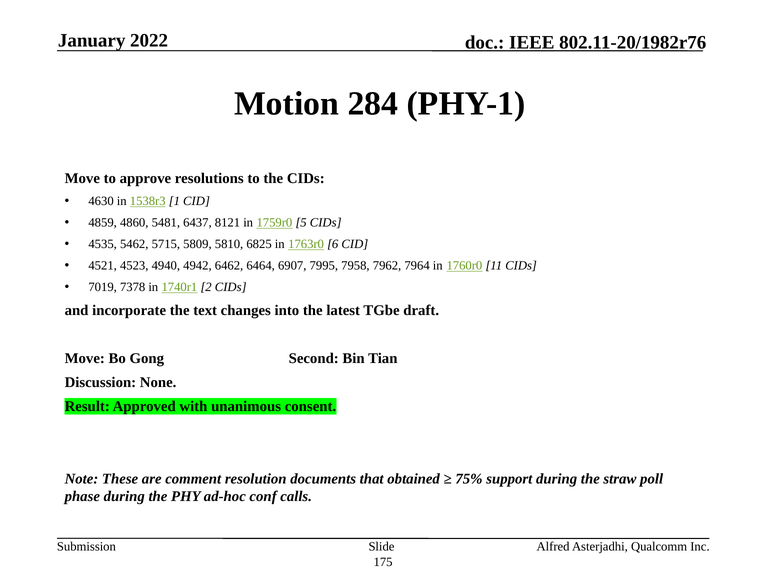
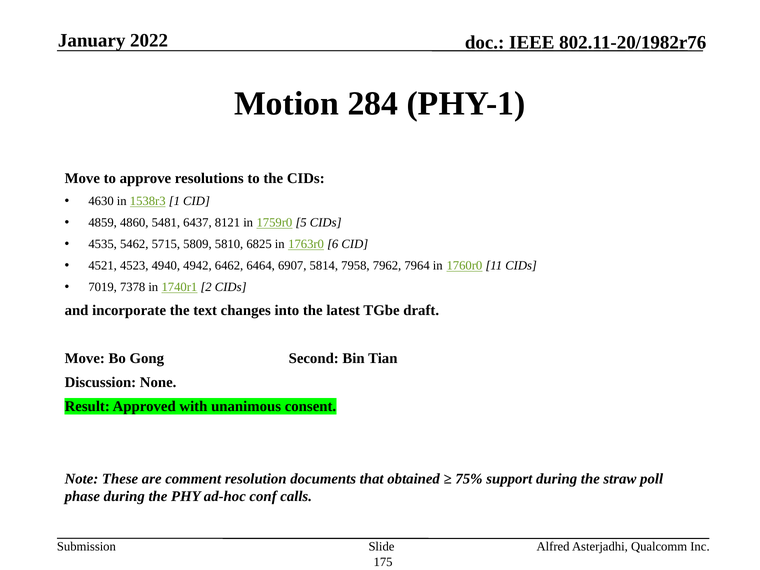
7995: 7995 -> 5814
